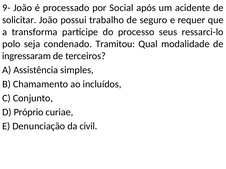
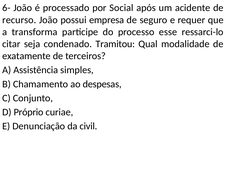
9-: 9- -> 6-
solicitar: solicitar -> recurso
trabalho: trabalho -> empresa
seus: seus -> esse
polo: polo -> citar
ingressaram: ingressaram -> exatamente
incluídos: incluídos -> despesas
